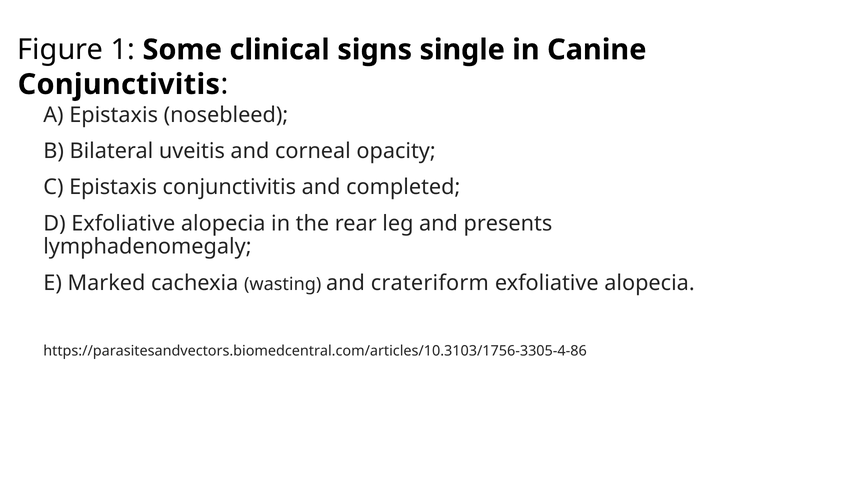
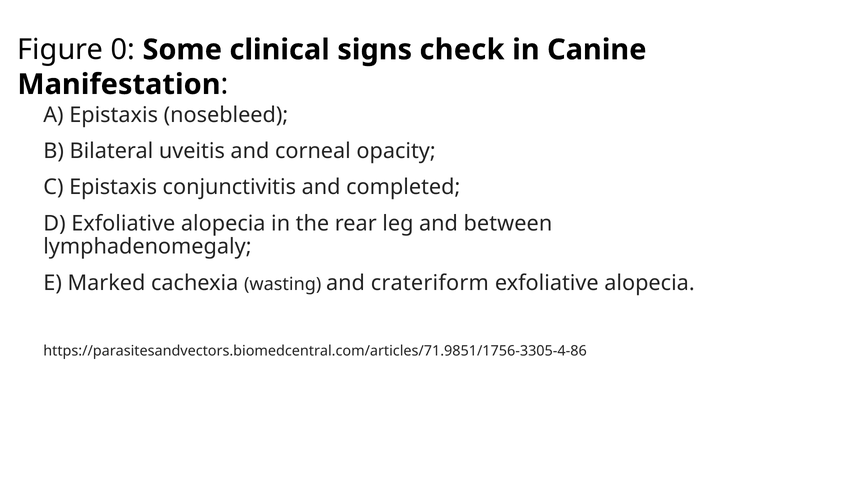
1: 1 -> 0
single: single -> check
Conjunctivitis at (119, 84): Conjunctivitis -> Manifestation
presents: presents -> between
https://parasitesandvectors.biomedcentral.com/articles/10.3103/1756-3305-4-86: https://parasitesandvectors.biomedcentral.com/articles/10.3103/1756-3305-4-86 -> https://parasitesandvectors.biomedcentral.com/articles/71.9851/1756-3305-4-86
